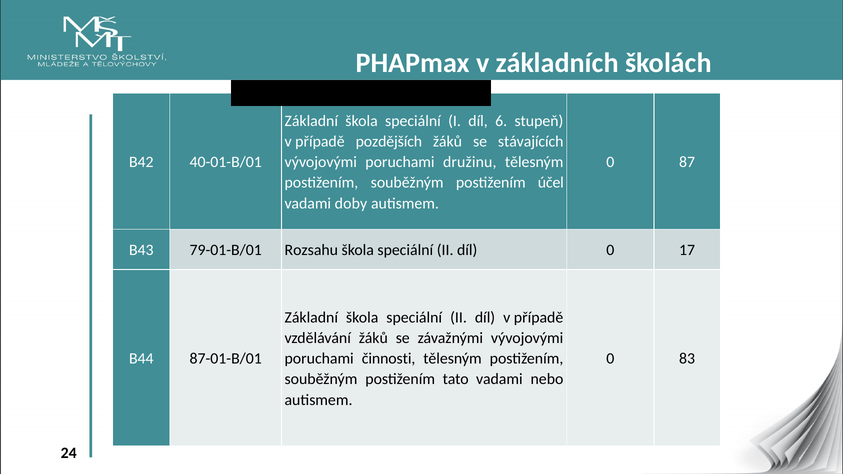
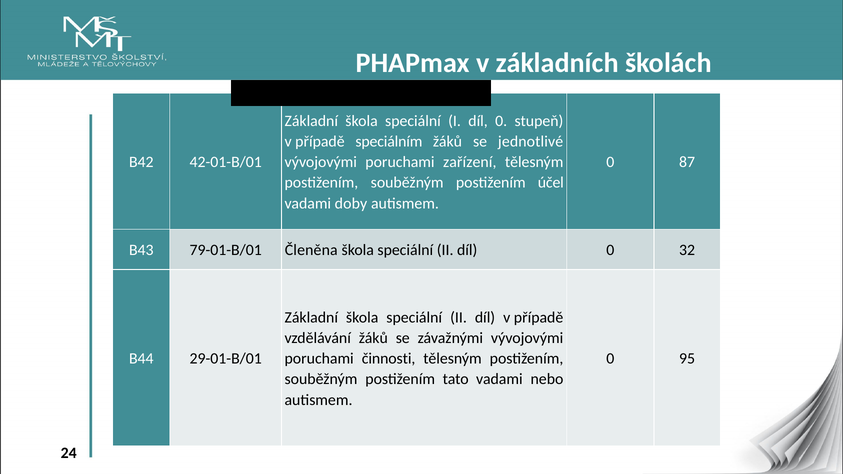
I díl 6: 6 -> 0
pozdějších: pozdějších -> speciálním
stávajících: stávajících -> jednotlivé
40-01-B/01: 40-01-B/01 -> 42-01-B/01
družinu: družinu -> zařízení
Rozsahu: Rozsahu -> Členěna
17: 17 -> 32
87-01-B/01: 87-01-B/01 -> 29-01-B/01
83: 83 -> 95
